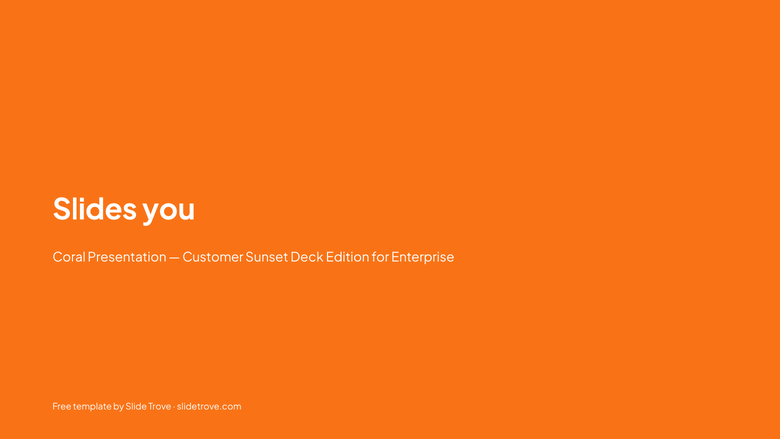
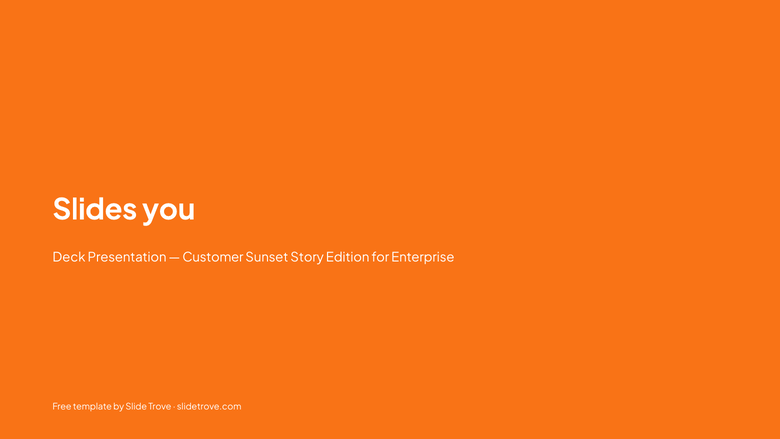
Coral: Coral -> Deck
Deck: Deck -> Story
